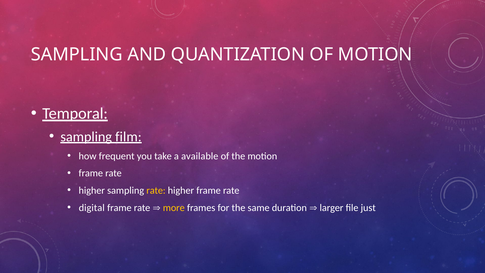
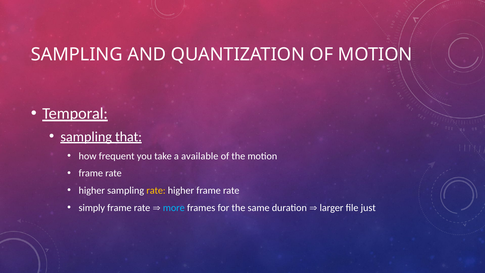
film: film -> that
digital: digital -> simply
more colour: yellow -> light blue
